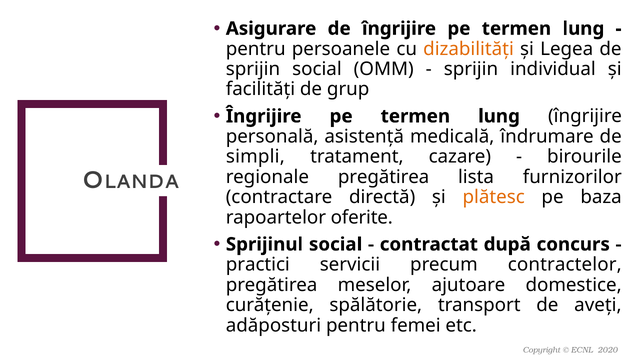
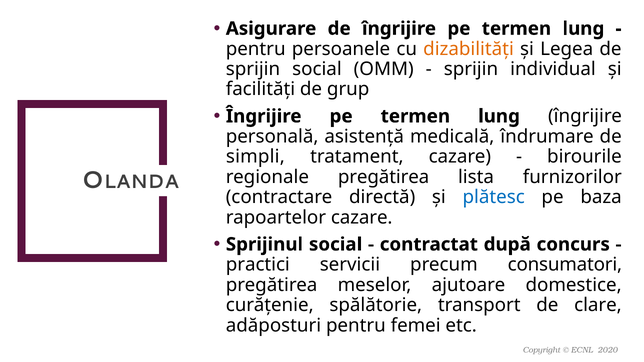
plătesc colour: orange -> blue
rapoartelor oferite: oferite -> cazare
contractelor: contractelor -> consumatori
aveți: aveți -> clare
